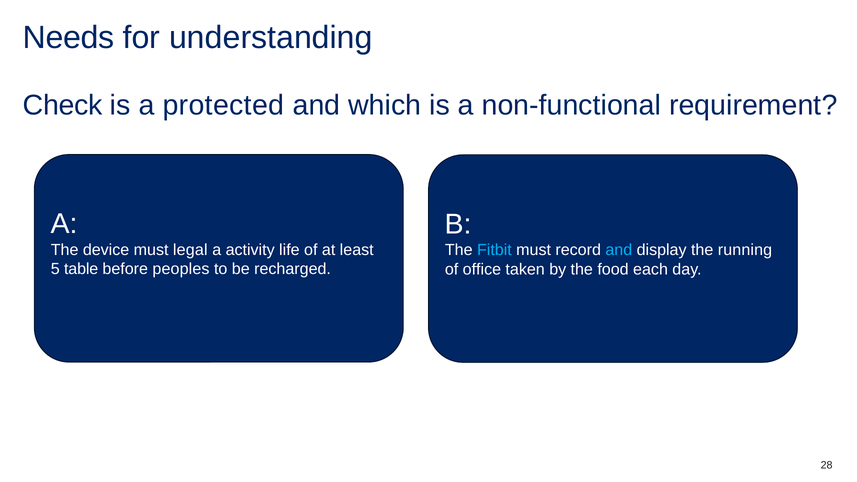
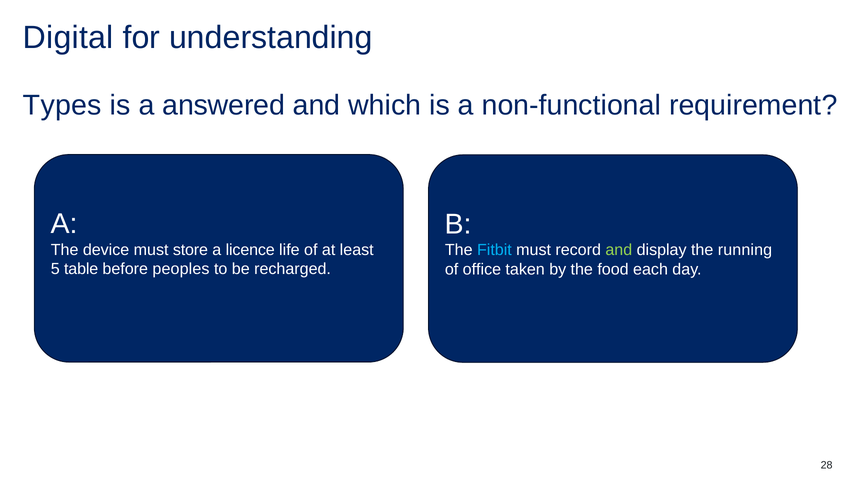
Needs: Needs -> Digital
Check: Check -> Types
protected: protected -> answered
legal: legal -> store
activity: activity -> licence
and at (619, 250) colour: light blue -> light green
